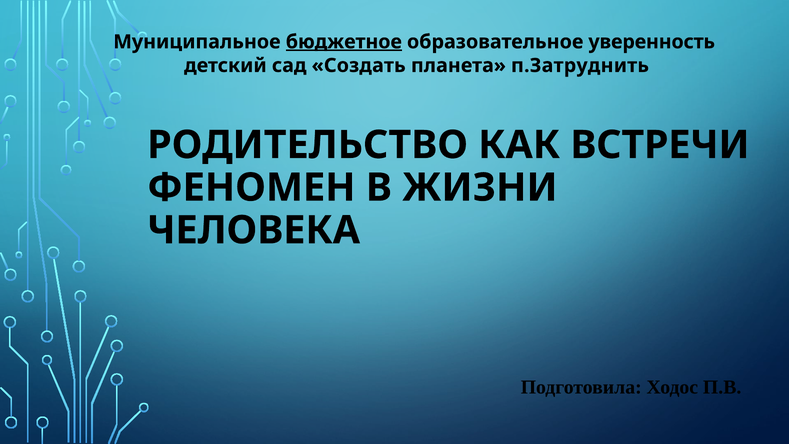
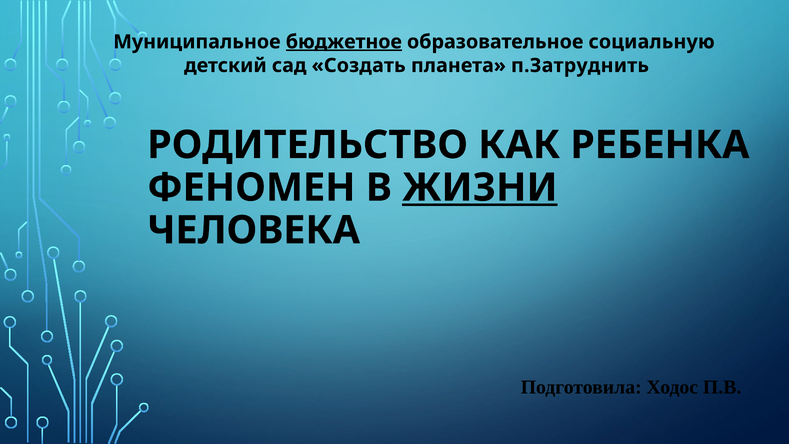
уверенность: уверенность -> социальную
ВСТРЕЧИ: ВСТРЕЧИ -> РЕБЕНКА
ЖИЗНИ underline: none -> present
